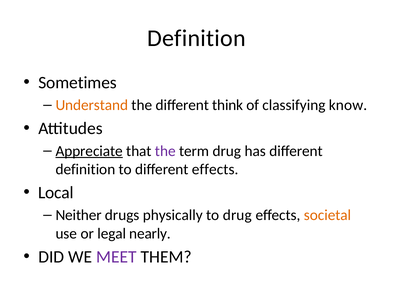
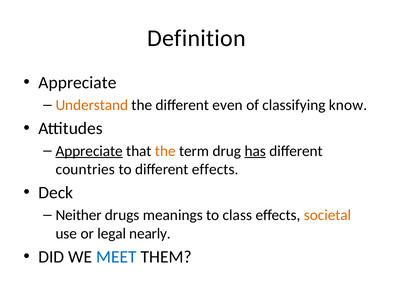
Sometimes at (78, 82): Sometimes -> Appreciate
think: think -> even
the at (165, 151) colour: purple -> orange
has underline: none -> present
definition at (85, 169): definition -> countries
Local: Local -> Deck
physically: physically -> meanings
to drug: drug -> class
MEET colour: purple -> blue
